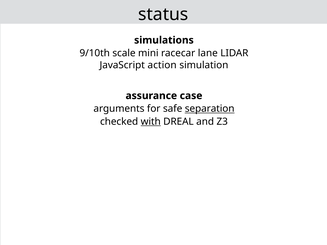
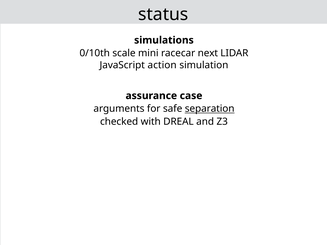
9/10th: 9/10th -> 0/10th
lane: lane -> next
with underline: present -> none
